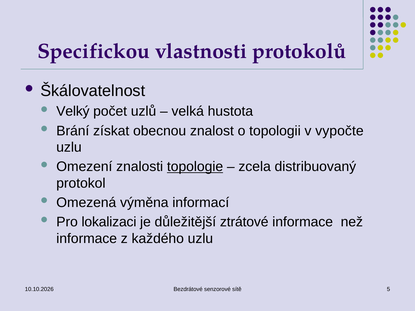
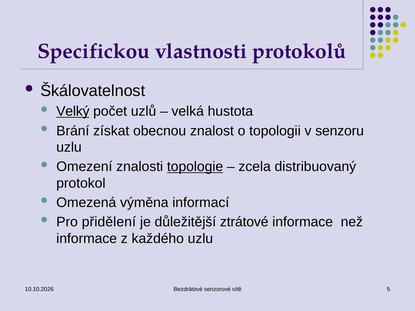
Velký underline: none -> present
vypočte: vypočte -> senzoru
lokalizaci: lokalizaci -> přidělení
